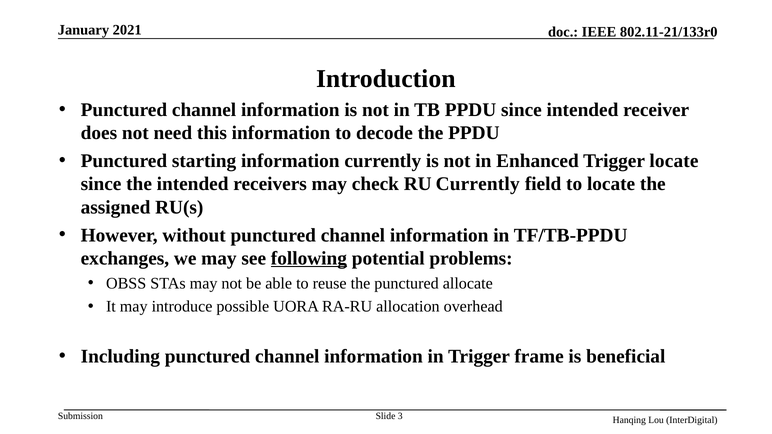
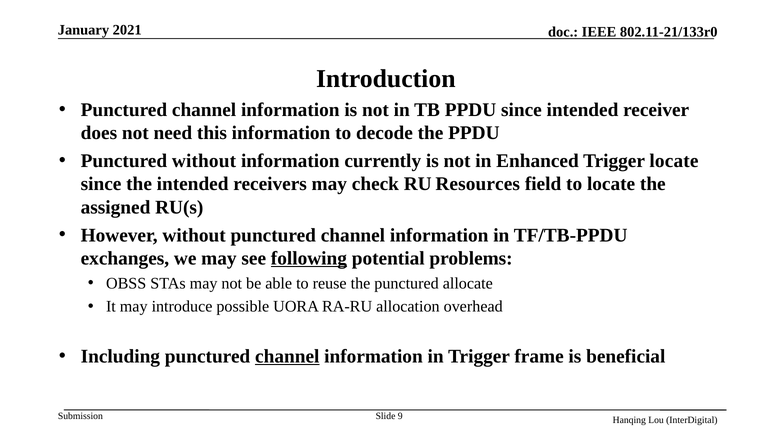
Punctured starting: starting -> without
RU Currently: Currently -> Resources
channel at (287, 356) underline: none -> present
3: 3 -> 9
